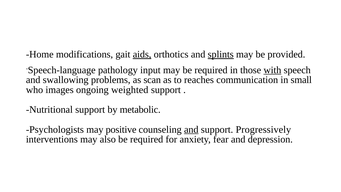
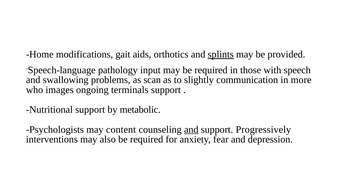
aids underline: present -> none
with underline: present -> none
reaches: reaches -> slightly
small: small -> more
weighted: weighted -> terminals
positive: positive -> content
